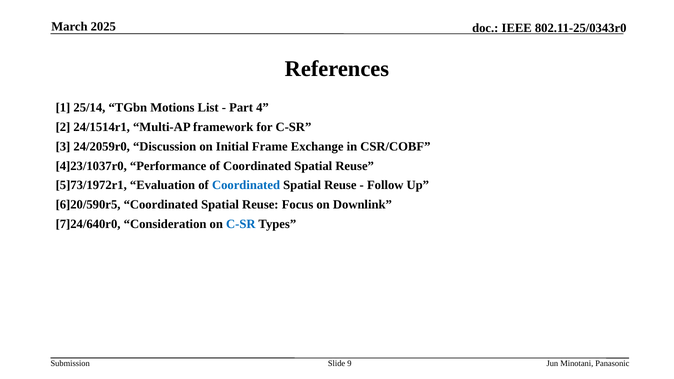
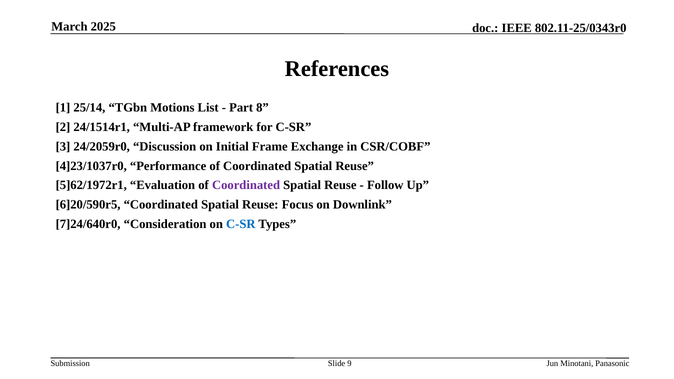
4: 4 -> 8
5]73/1972r1: 5]73/1972r1 -> 5]62/1972r1
Coordinated at (246, 185) colour: blue -> purple
